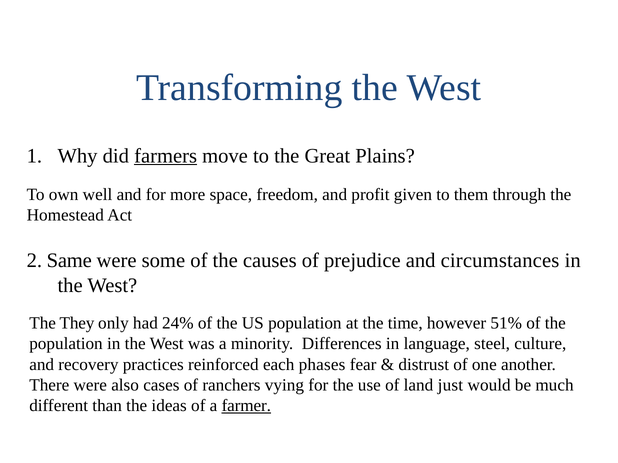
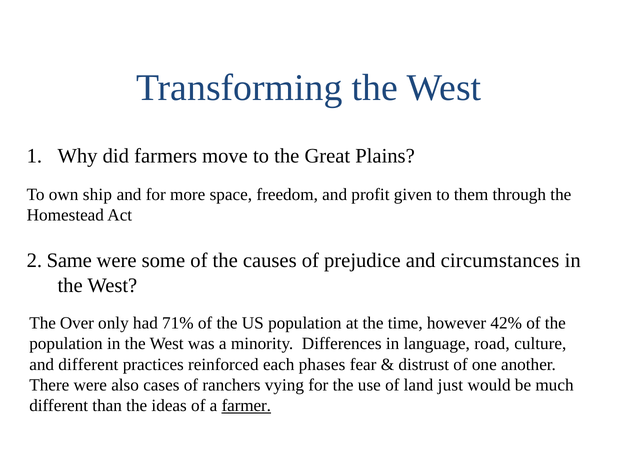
farmers underline: present -> none
well: well -> ship
They: They -> Over
24%: 24% -> 71%
51%: 51% -> 42%
steel: steel -> road
and recovery: recovery -> different
